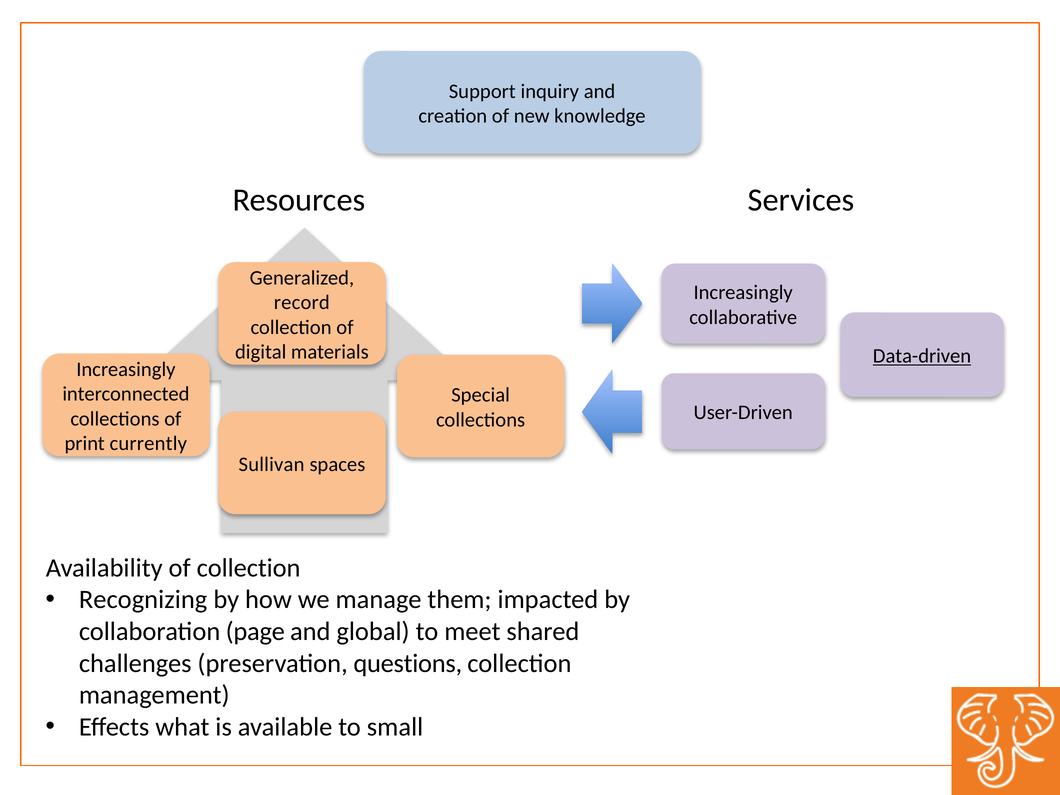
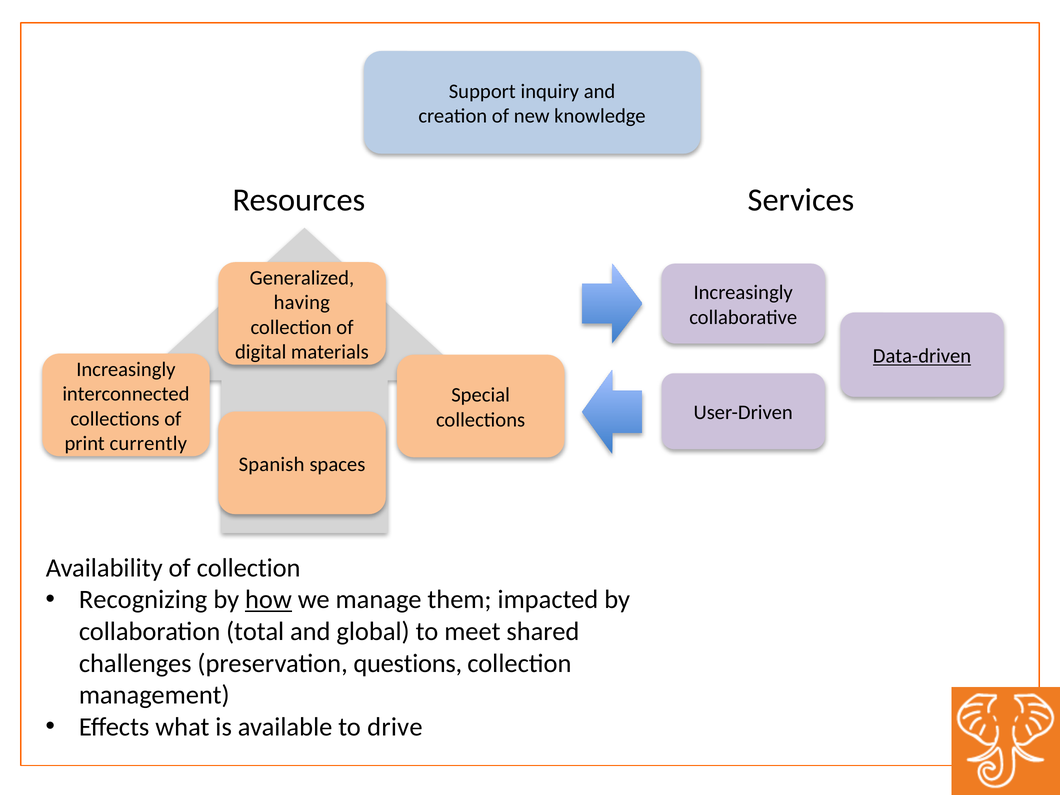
record: record -> having
Sullivan: Sullivan -> Spanish
how underline: none -> present
page: page -> total
small: small -> drive
